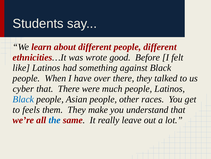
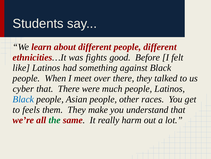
wrote: wrote -> fights
have: have -> meet
the colour: blue -> green
leave: leave -> harm
